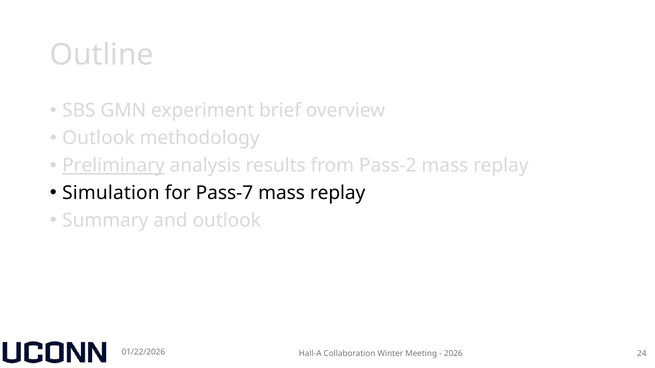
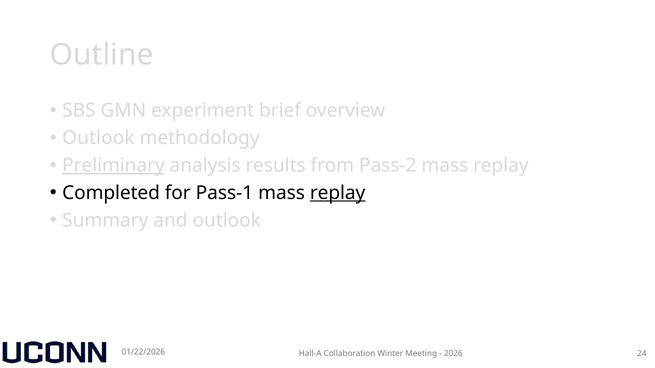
Simulation: Simulation -> Completed
Pass-7: Pass-7 -> Pass-1
replay at (338, 193) underline: none -> present
